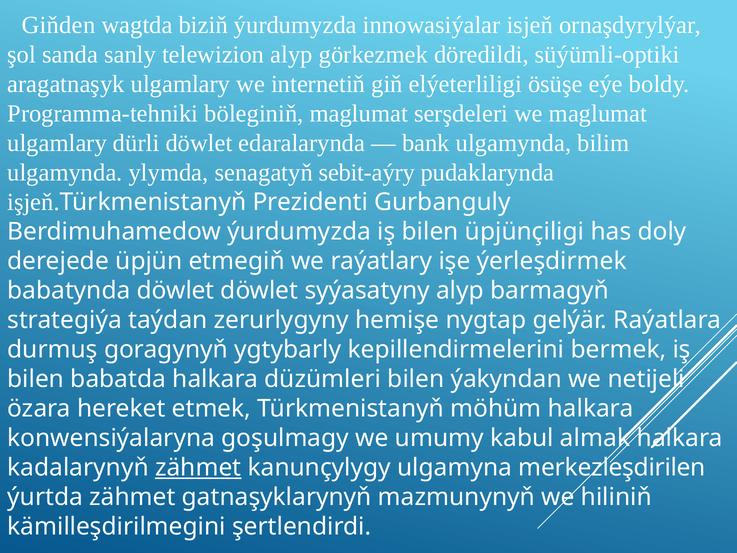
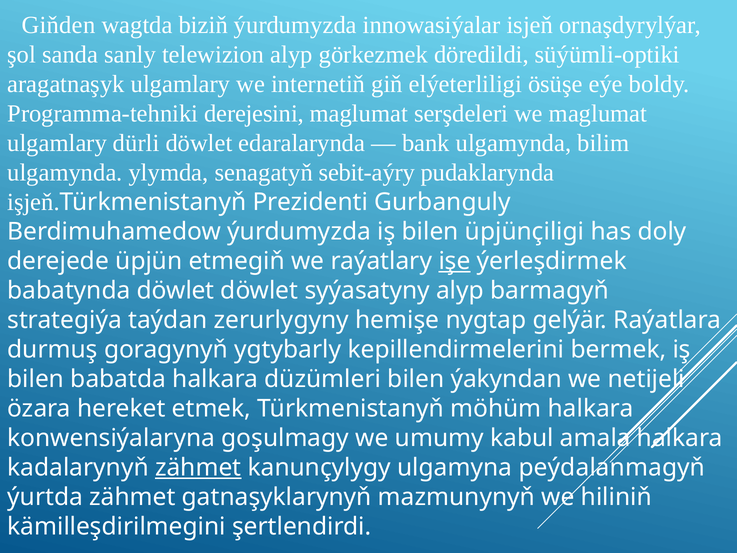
böleginiň: böleginiň -> derejesini
işe underline: none -> present
almak: almak -> amala
merkezleşdirilen: merkezleşdirilen -> peýdalanmagyň
